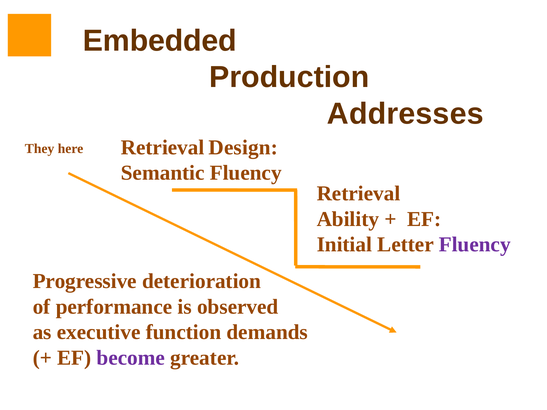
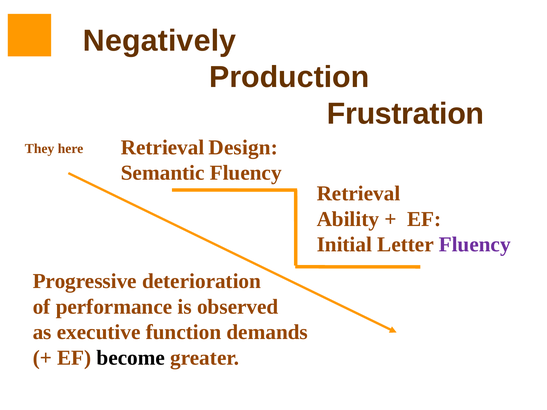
Embedded: Embedded -> Negatively
Addresses: Addresses -> Frustration
become colour: purple -> black
